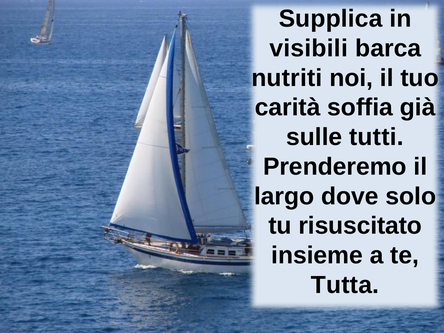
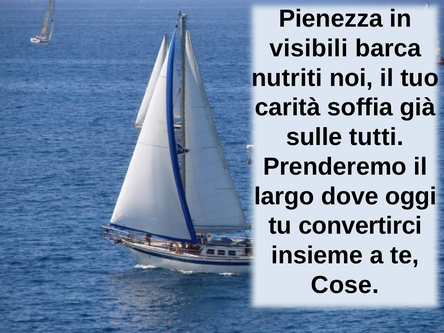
Supplica: Supplica -> Pienezza
solo: solo -> oggi
risuscitato: risuscitato -> convertirci
Tutta: Tutta -> Cose
